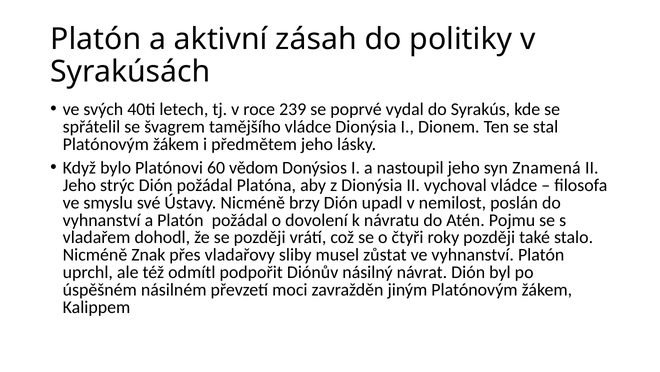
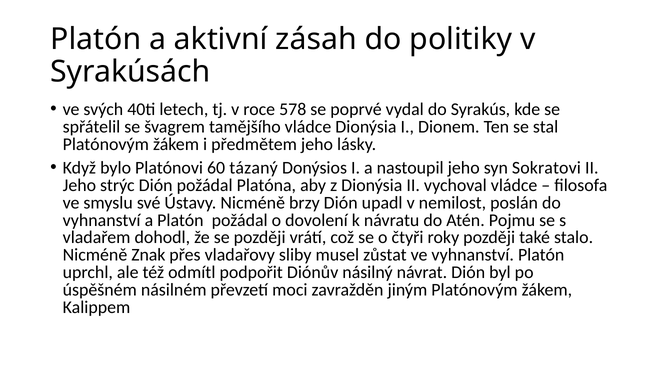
239: 239 -> 578
vědom: vědom -> tázaný
Znamená: Znamená -> Sokratovi
